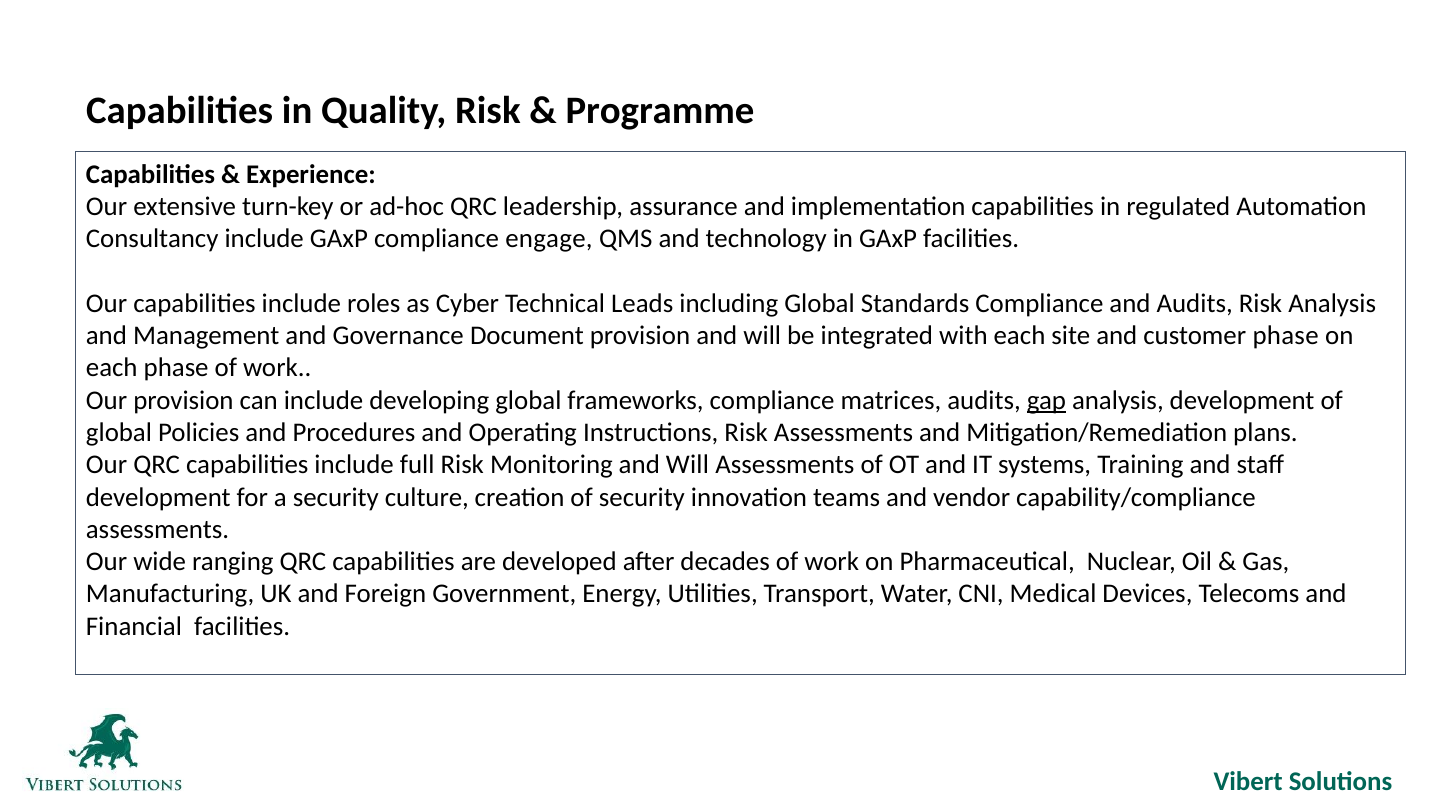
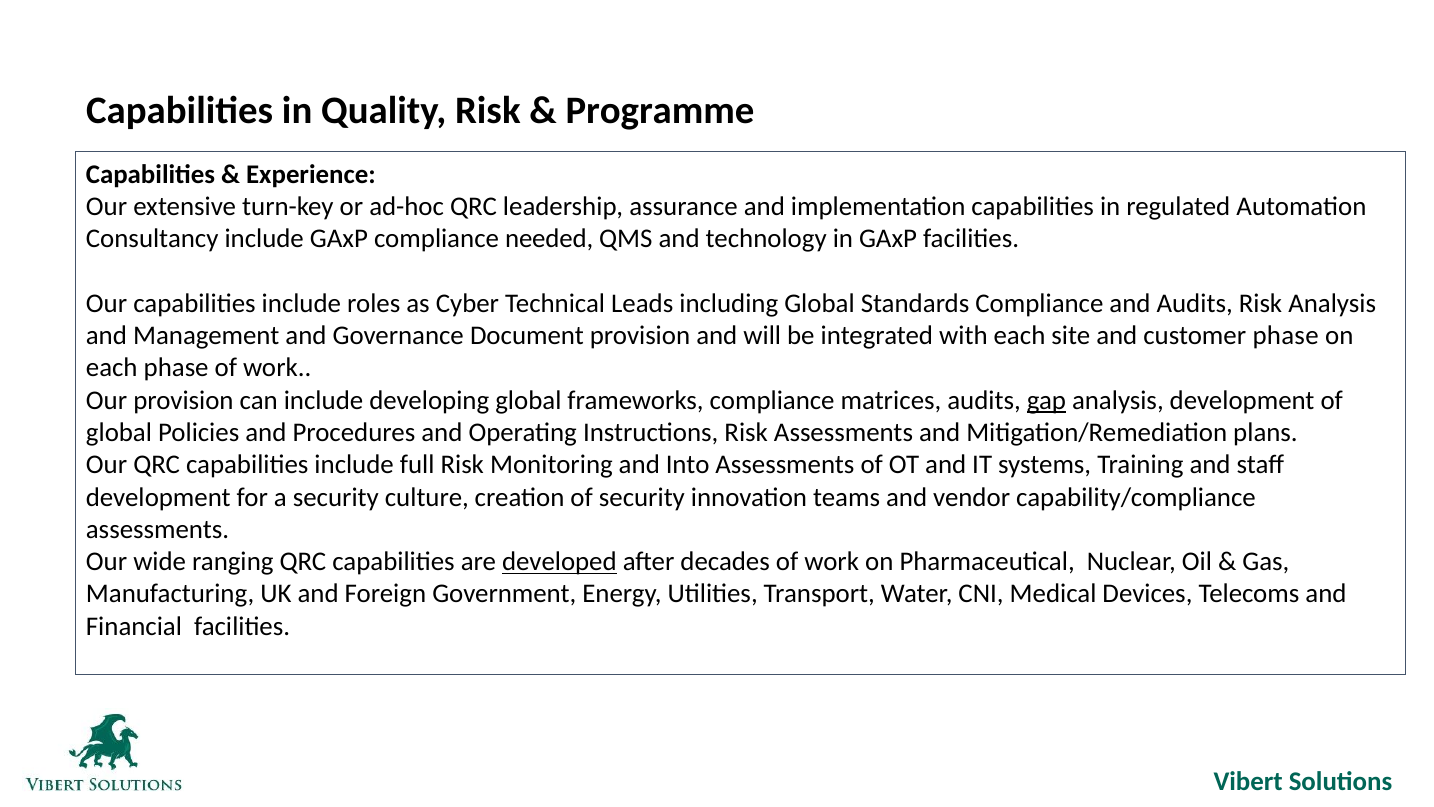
engage: engage -> needed
Monitoring and Will: Will -> Into
developed underline: none -> present
